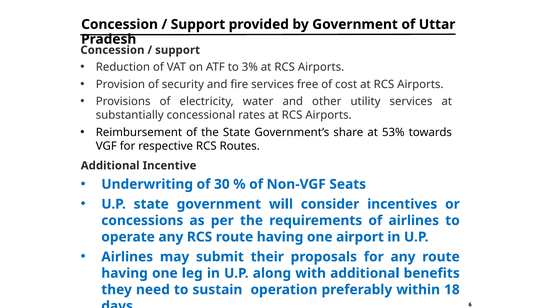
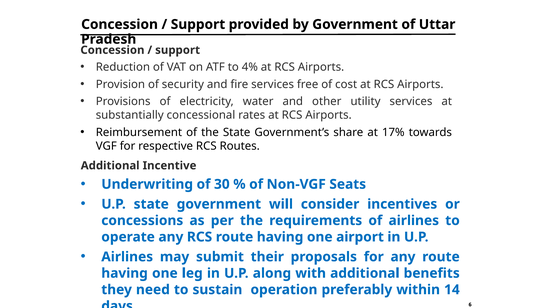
3%: 3% -> 4%
53%: 53% -> 17%
18: 18 -> 14
